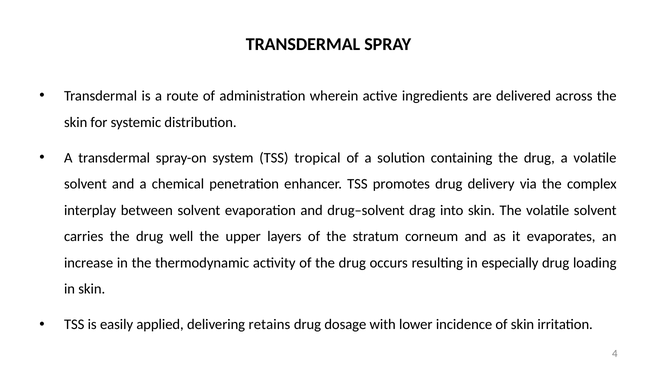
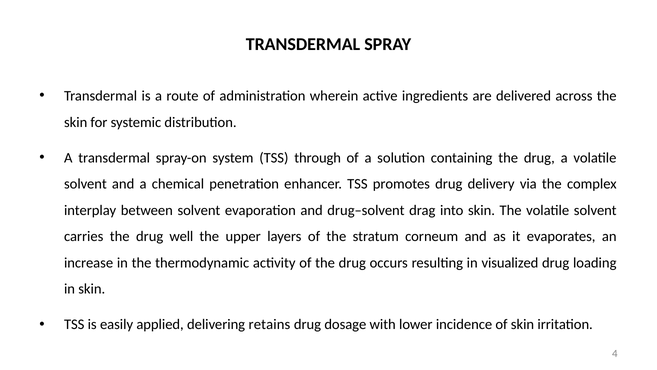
tropical: tropical -> through
especially: especially -> visualized
